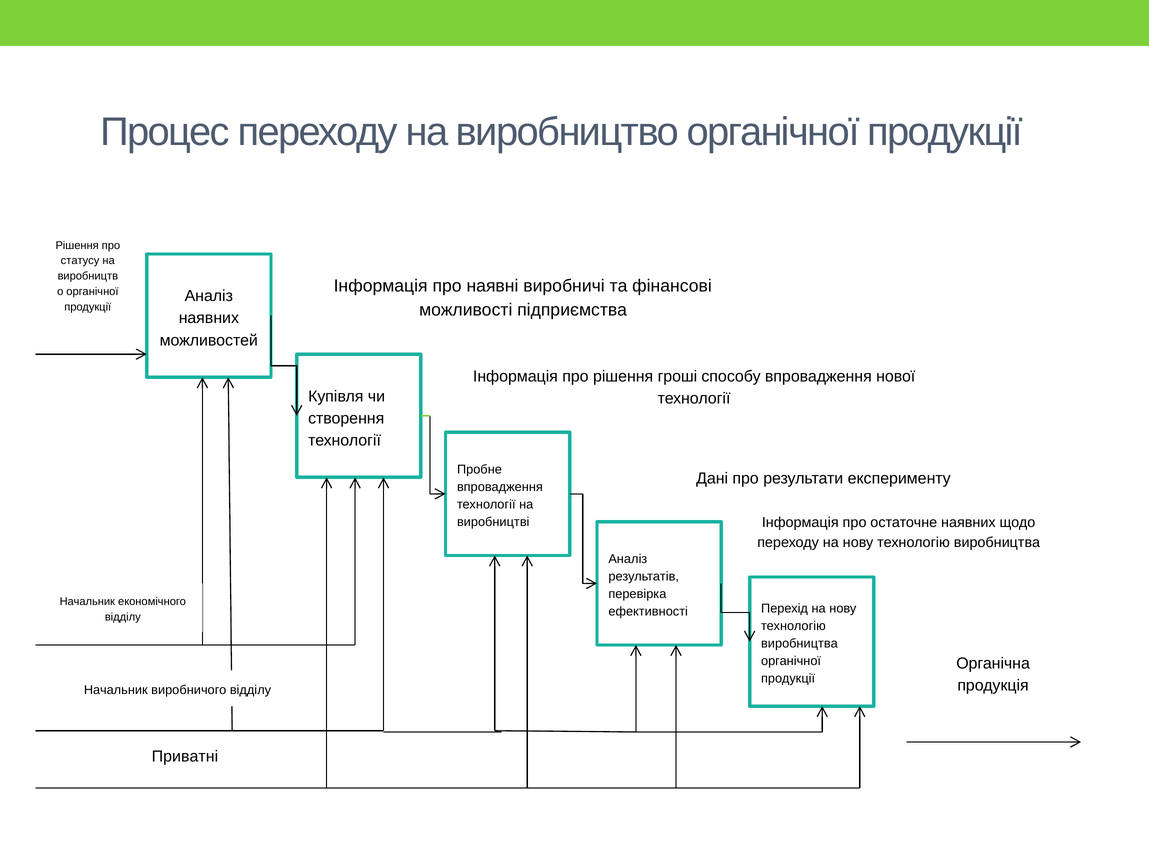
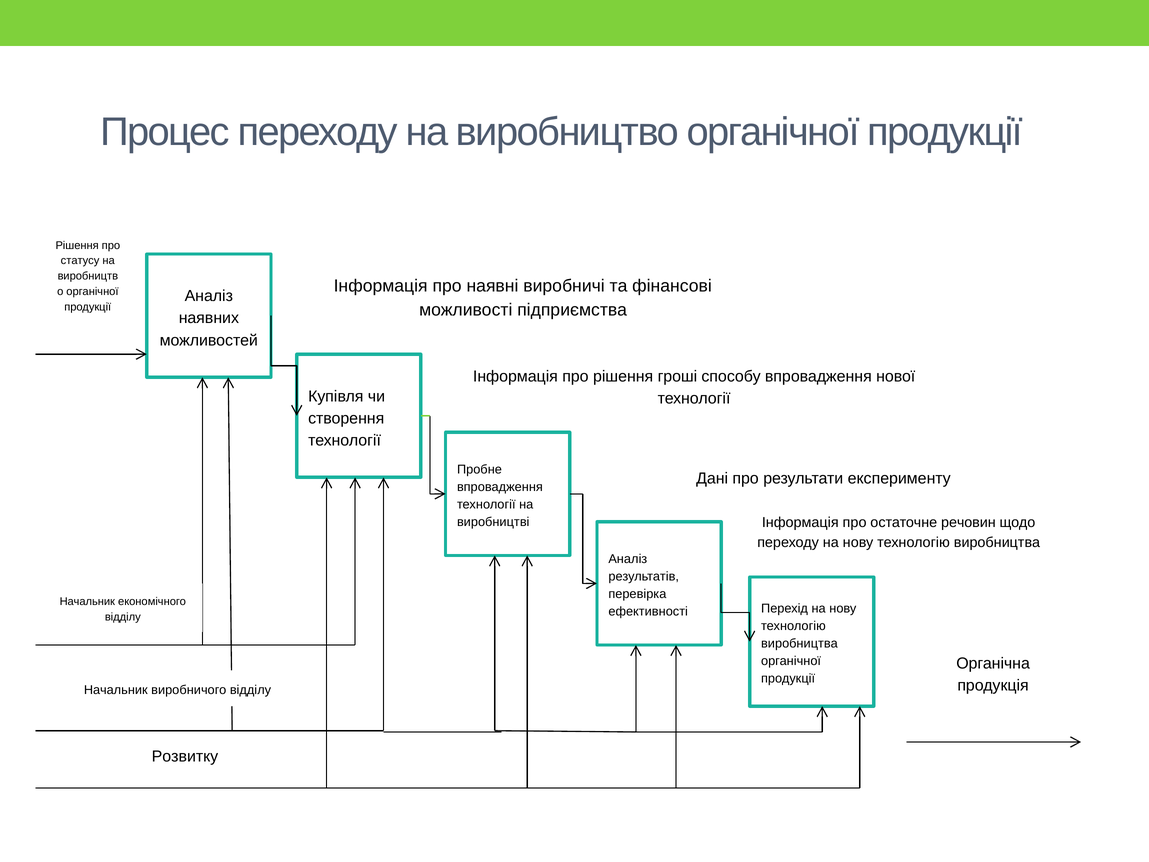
остаточне наявних: наявних -> речовин
Приватні: Приватні -> Розвитку
